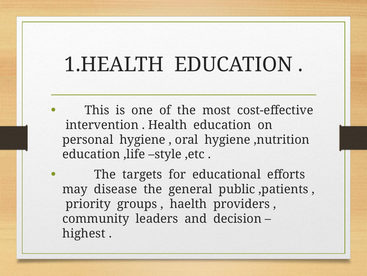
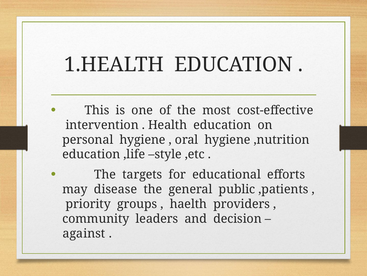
highest: highest -> against
